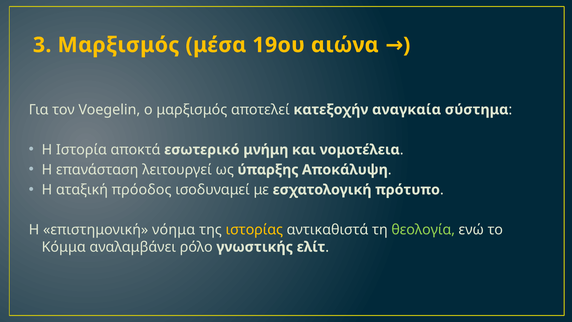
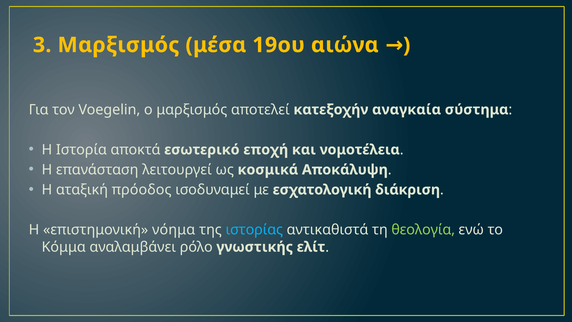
μνήμη: μνήμη -> εποχή
ύπαρξης: ύπαρξης -> κοσμικά
πρότυπο: πρότυπο -> διάκριση
ιστορίας colour: yellow -> light blue
